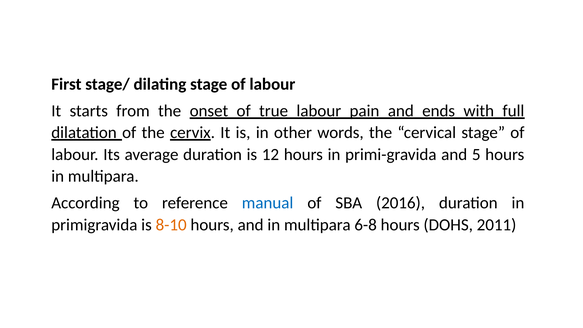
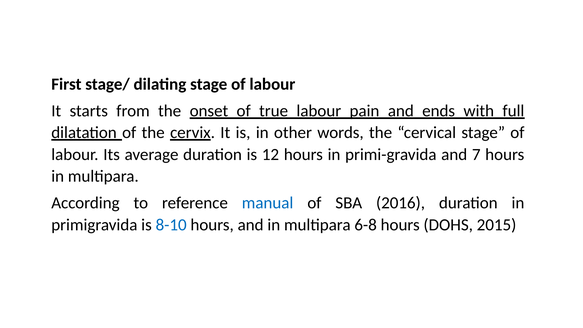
5: 5 -> 7
8-10 colour: orange -> blue
2011: 2011 -> 2015
